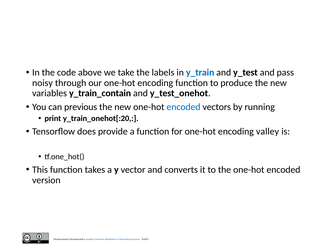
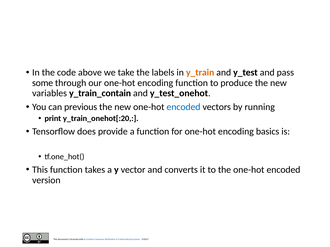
y_train colour: blue -> orange
noisy: noisy -> some
valley: valley -> basics
